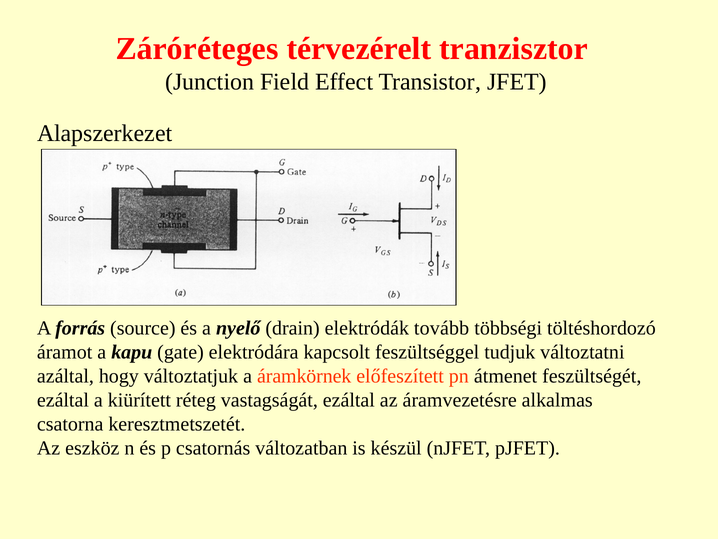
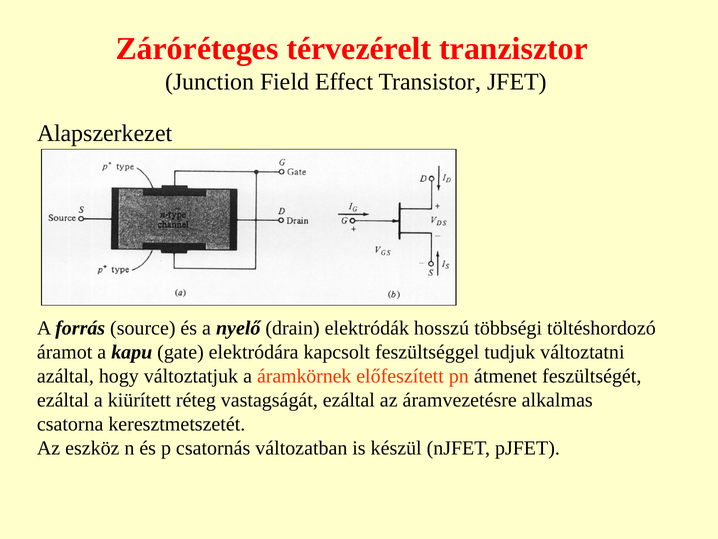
tovább: tovább -> hosszú
